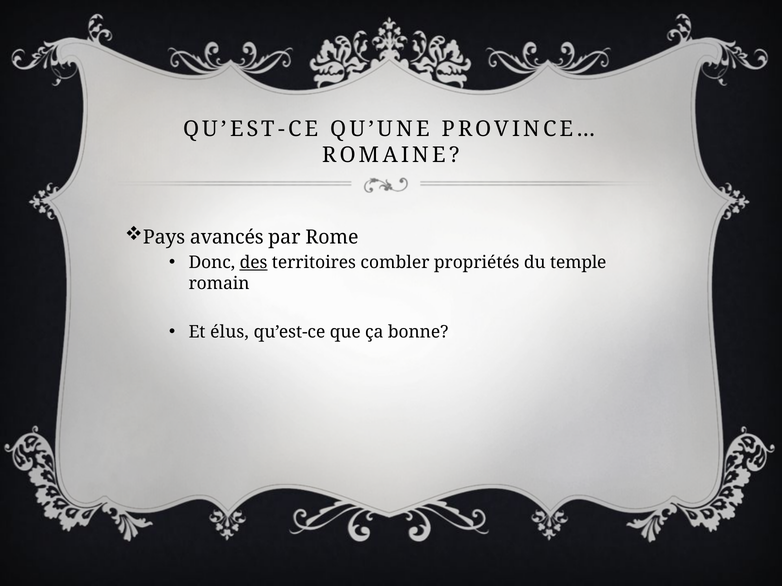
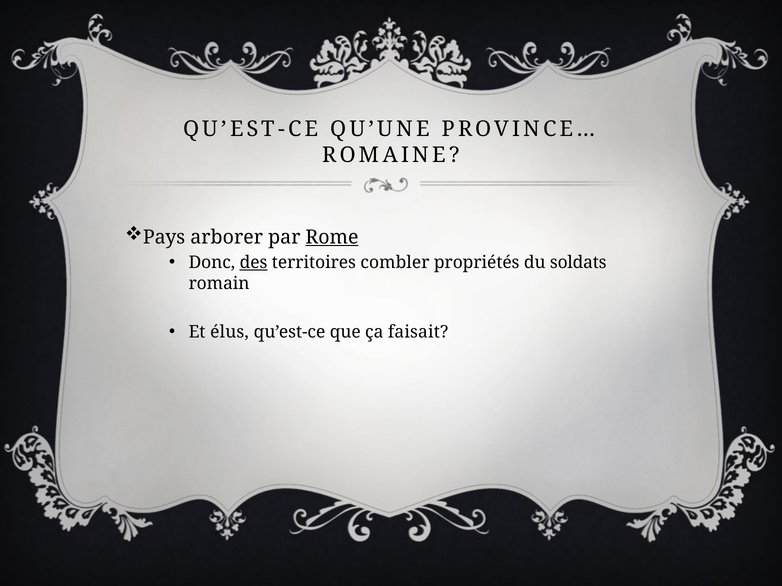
avancés: avancés -> arborer
Rome underline: none -> present
temple: temple -> soldats
bonne: bonne -> faisait
